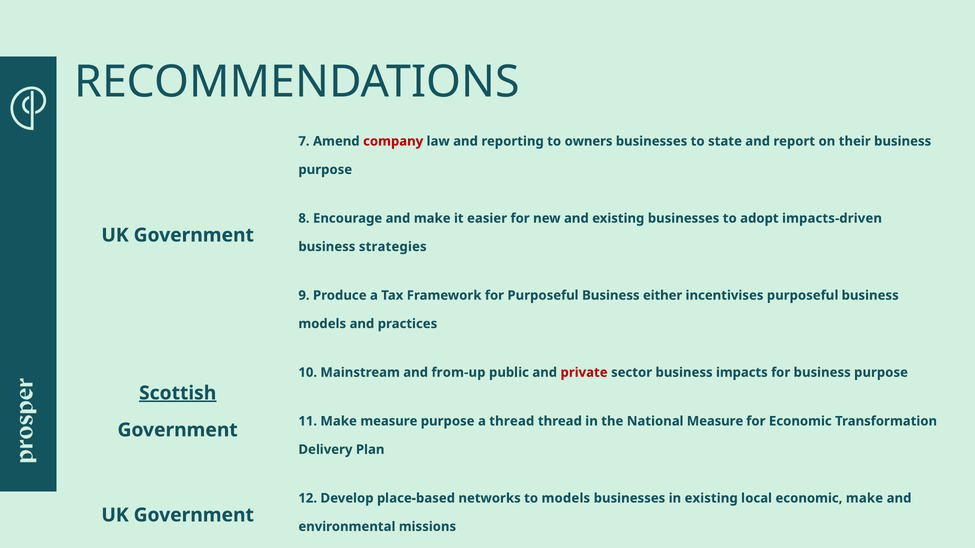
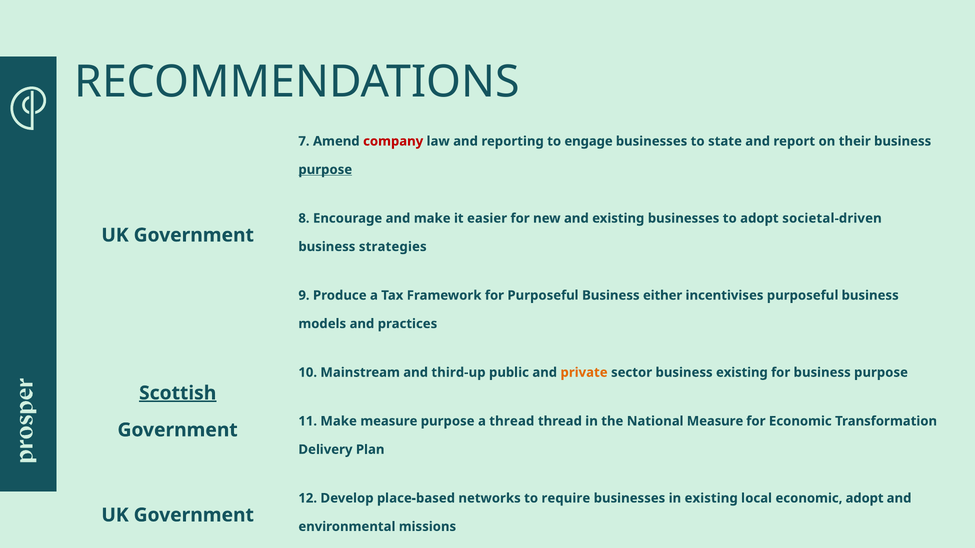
owners: owners -> engage
purpose at (325, 170) underline: none -> present
impacts-driven: impacts-driven -> societal-driven
from-up: from-up -> third-up
private colour: red -> orange
business impacts: impacts -> existing
to models: models -> require
economic make: make -> adopt
